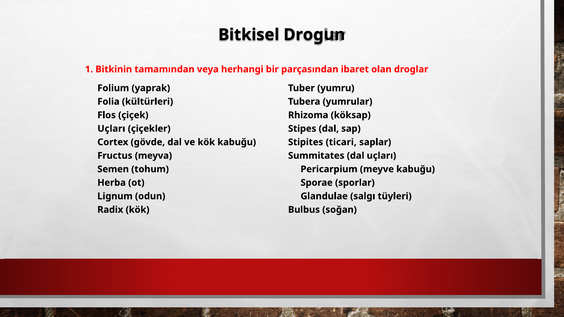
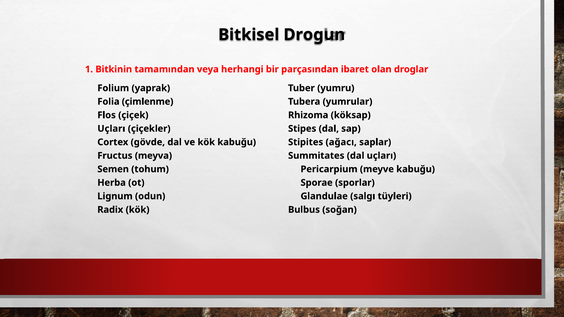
kültürleri: kültürleri -> çimlenme
ticari: ticari -> ağacı
